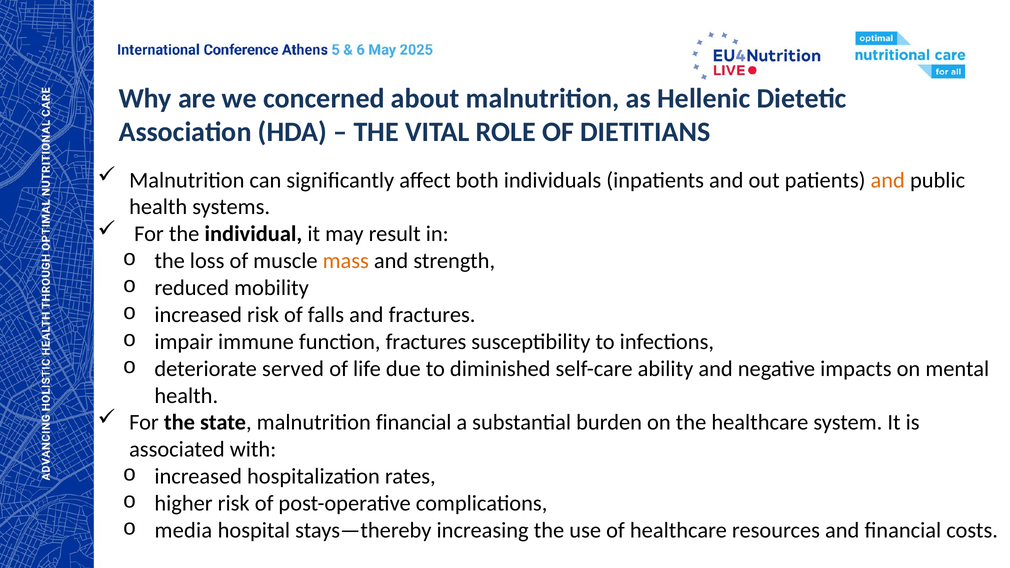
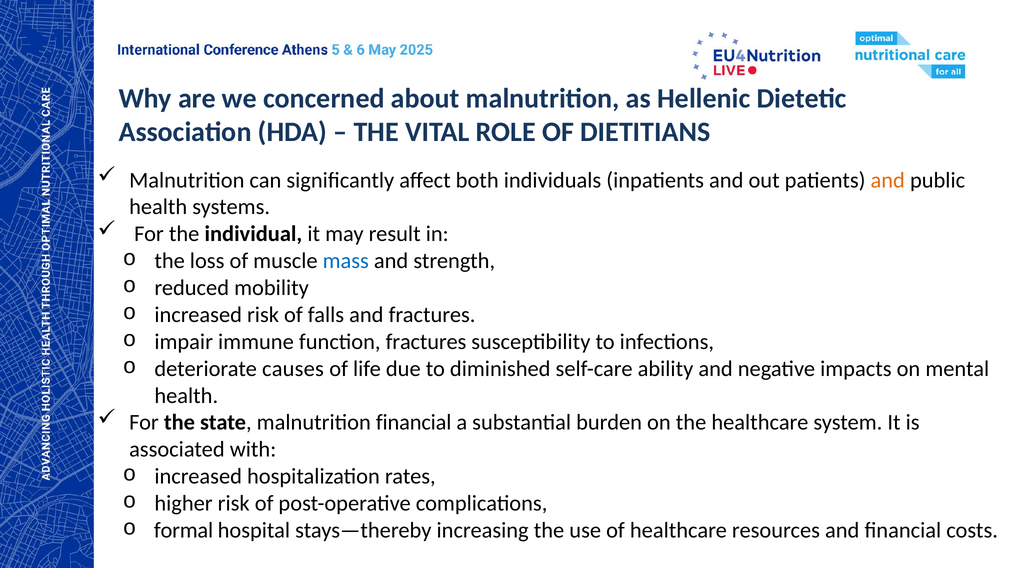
mass colour: orange -> blue
served: served -> causes
media: media -> formal
